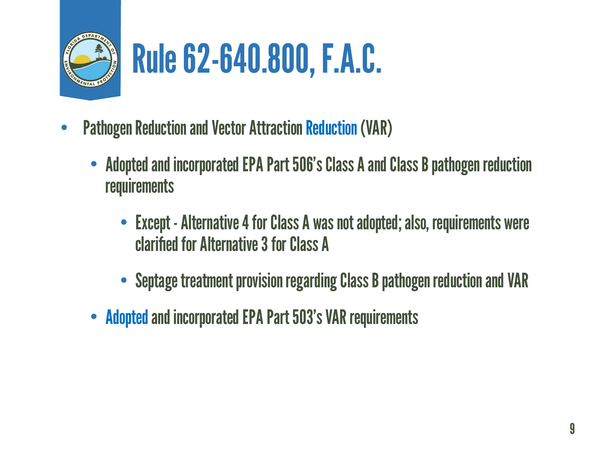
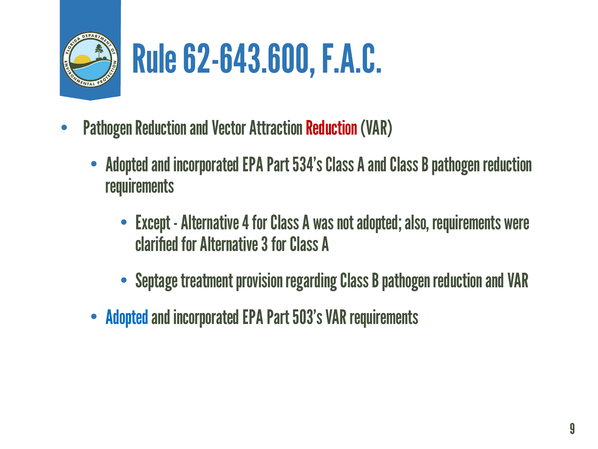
62-640.800: 62-640.800 -> 62-643.600
Reduction at (332, 128) colour: blue -> red
506’s: 506’s -> 534’s
